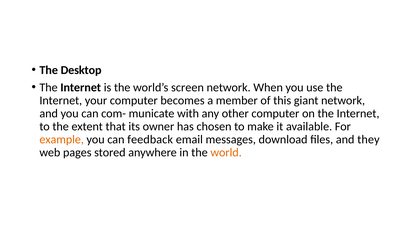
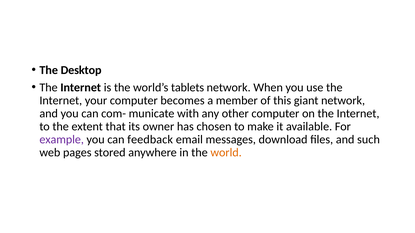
screen: screen -> tablets
example colour: orange -> purple
they: they -> such
